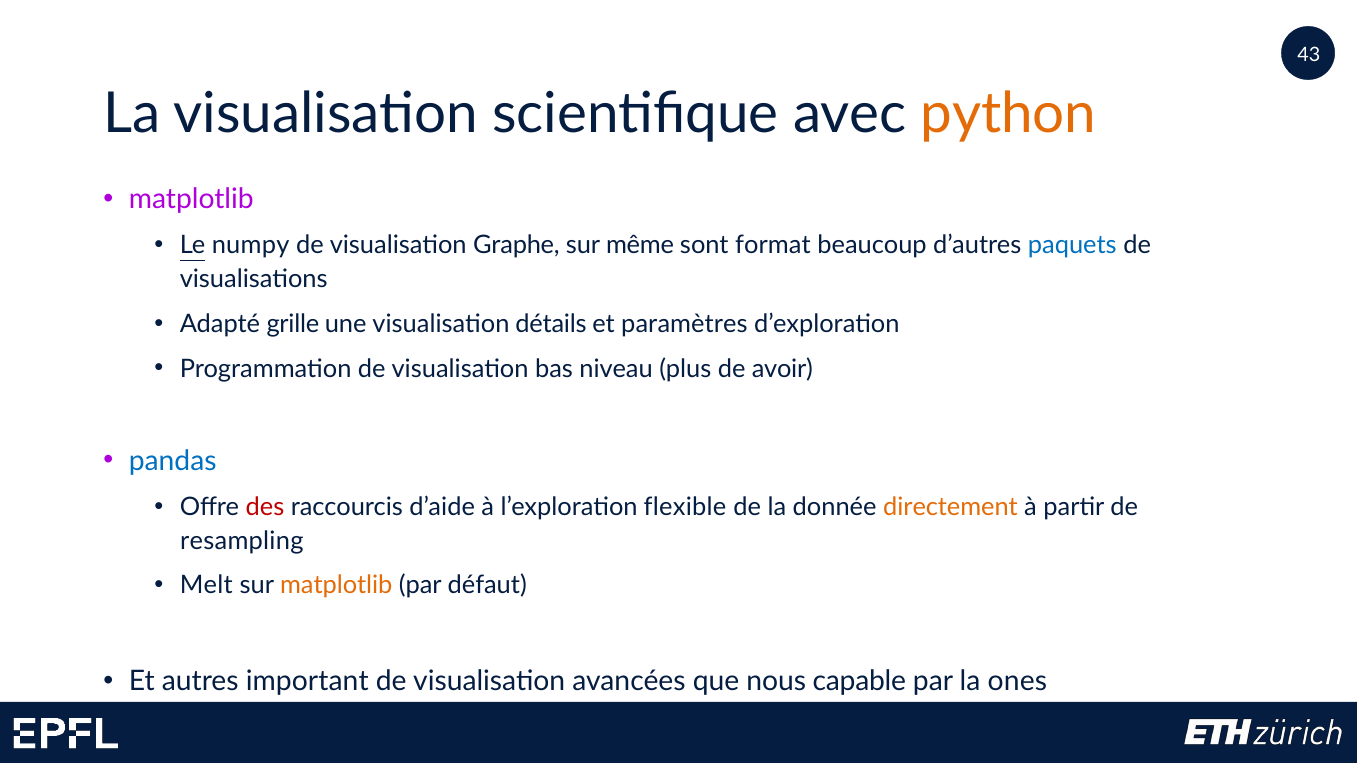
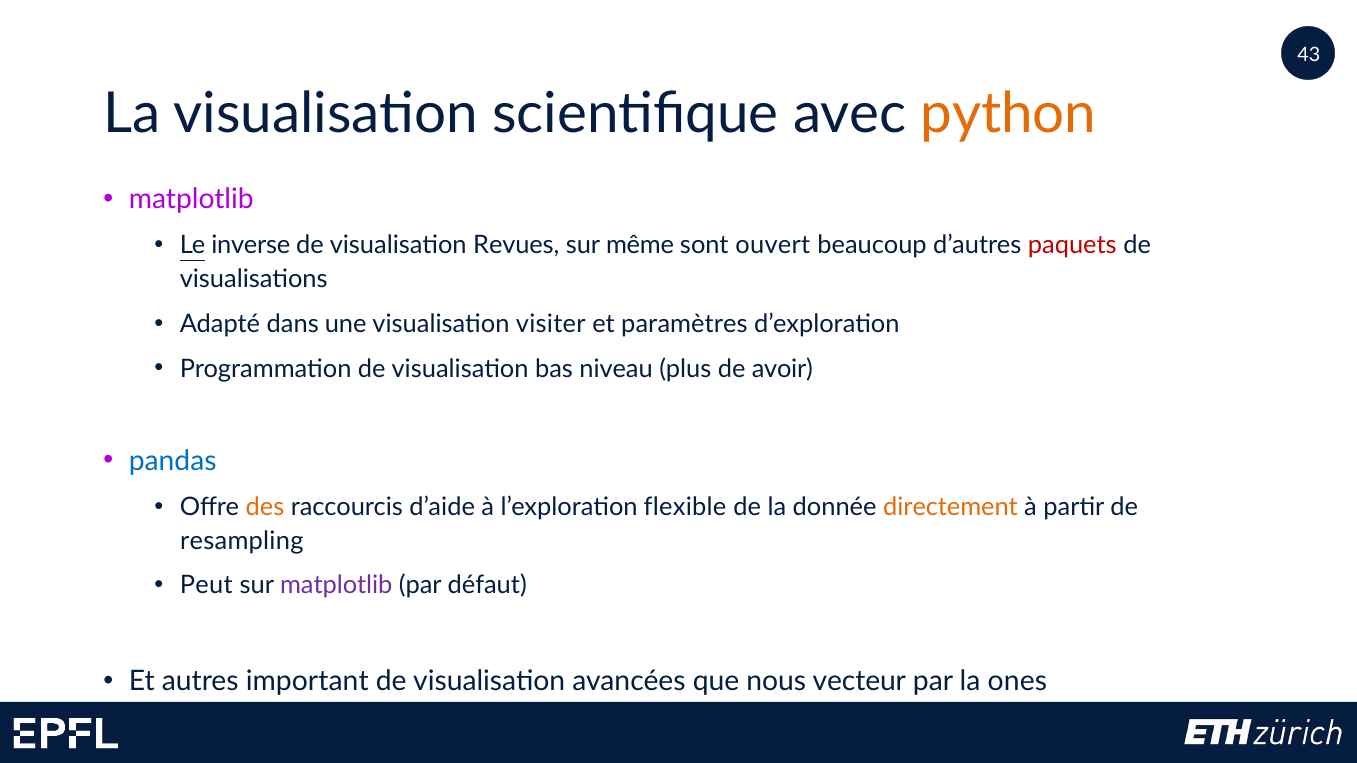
numpy: numpy -> inverse
Graphe: Graphe -> Revues
format: format -> ouvert
paquets colour: blue -> red
grille: grille -> dans
détails: détails -> visiter
des colour: red -> orange
Melt: Melt -> Peut
matplotlib at (336, 586) colour: orange -> purple
capable: capable -> vecteur
